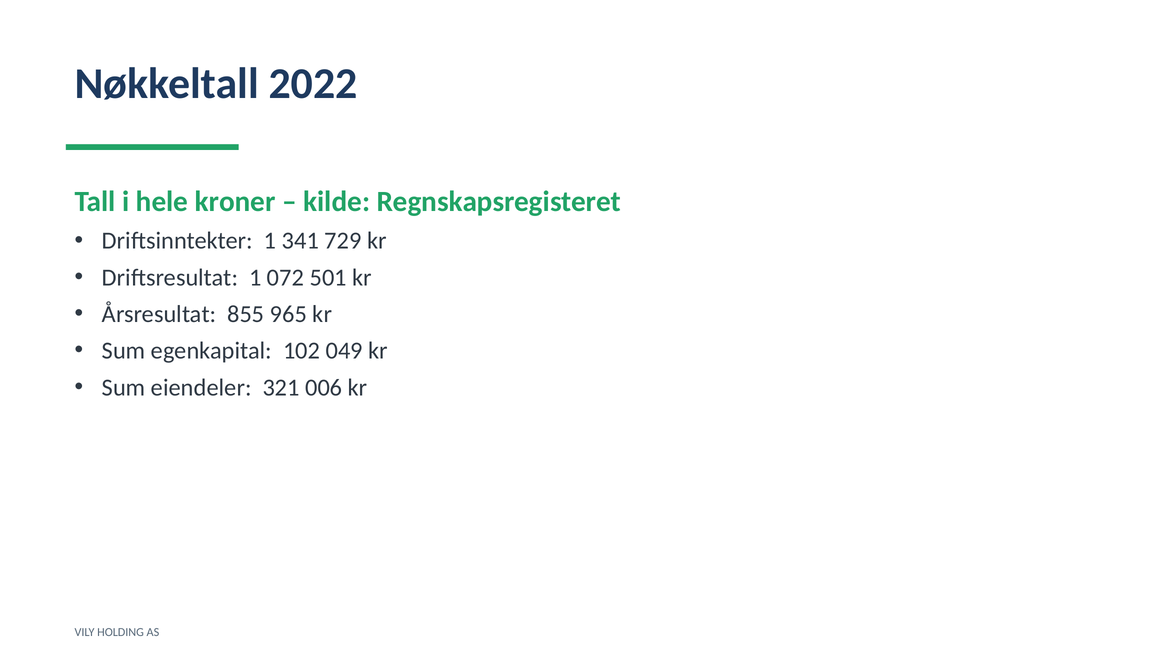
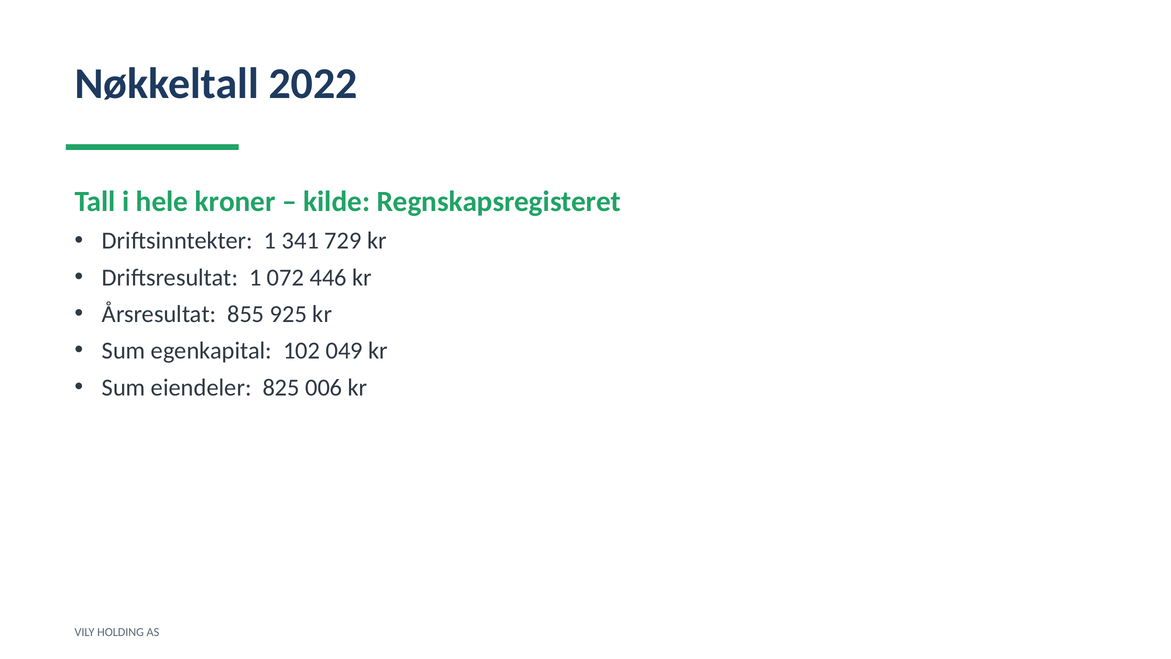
501: 501 -> 446
965: 965 -> 925
321: 321 -> 825
